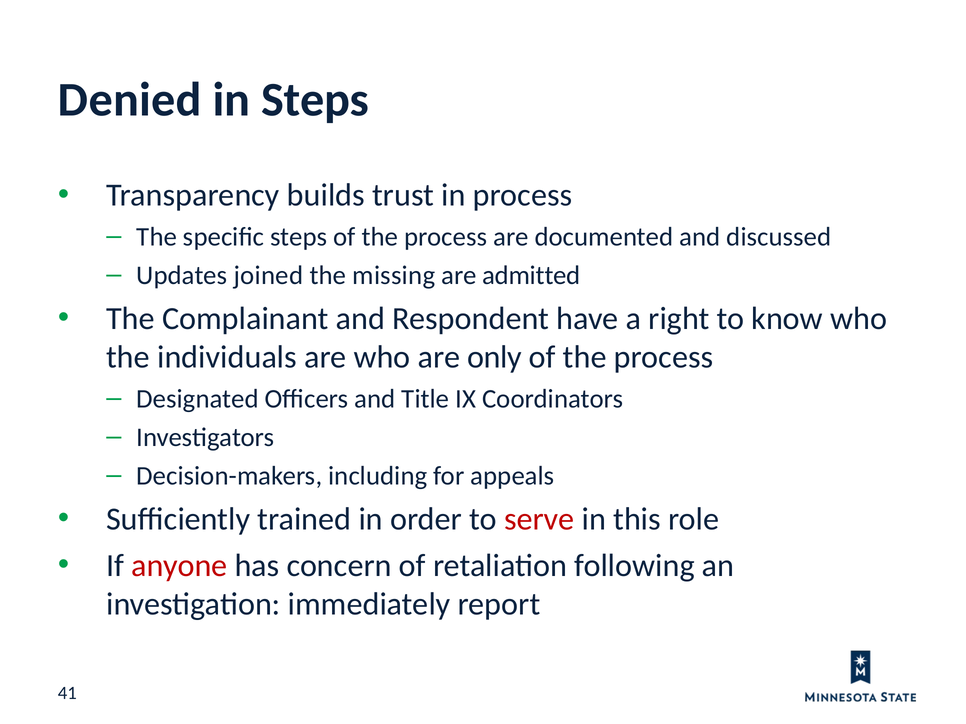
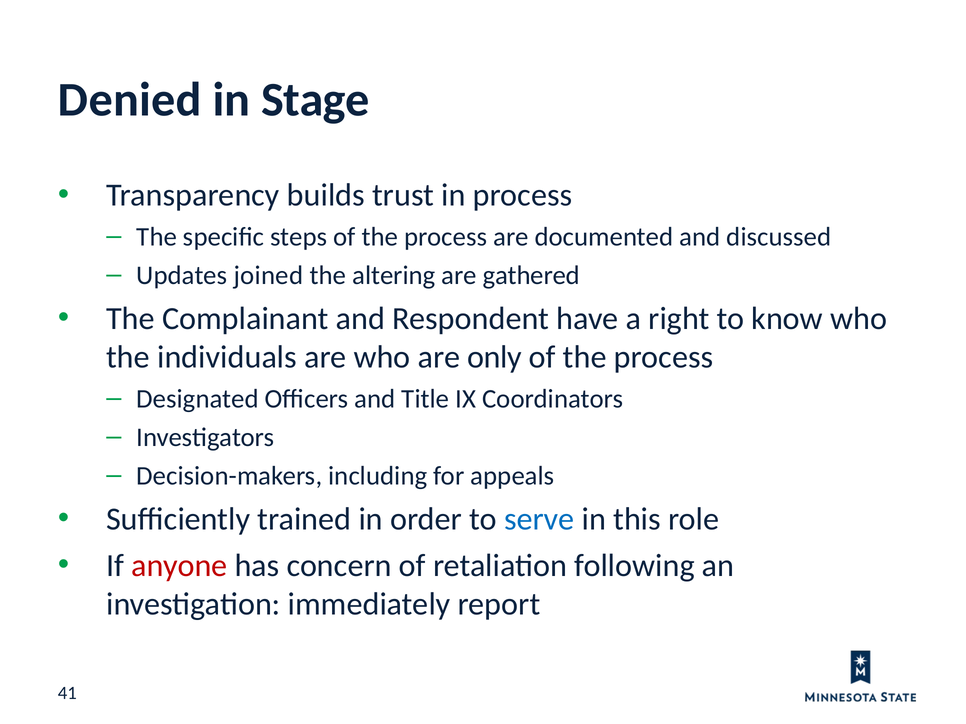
in Steps: Steps -> Stage
missing: missing -> altering
admitted: admitted -> gathered
serve colour: red -> blue
